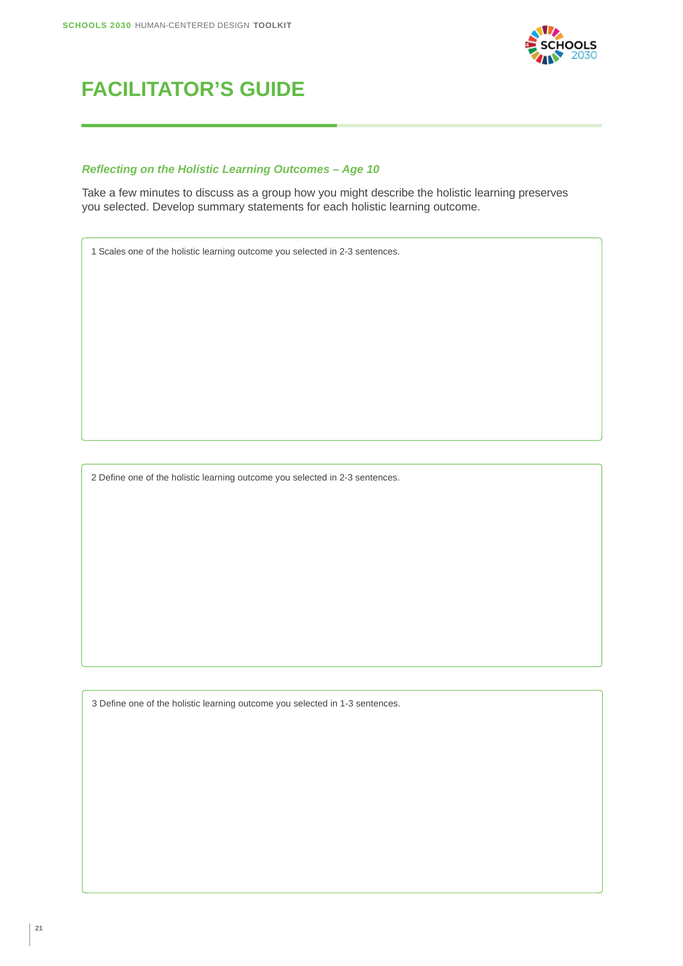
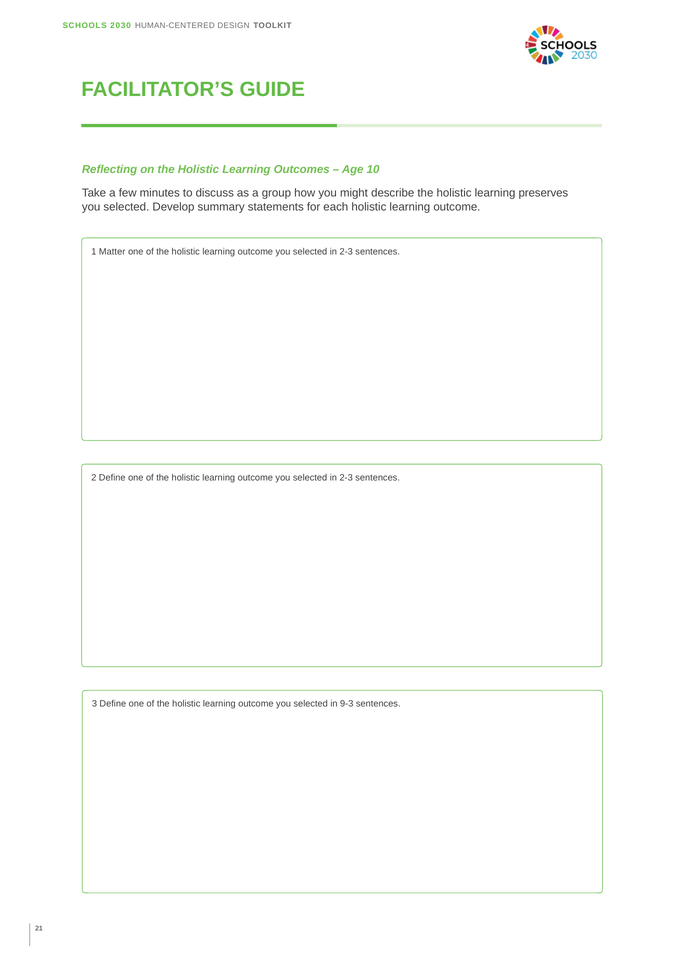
Scales: Scales -> Matter
1-3: 1-3 -> 9-3
